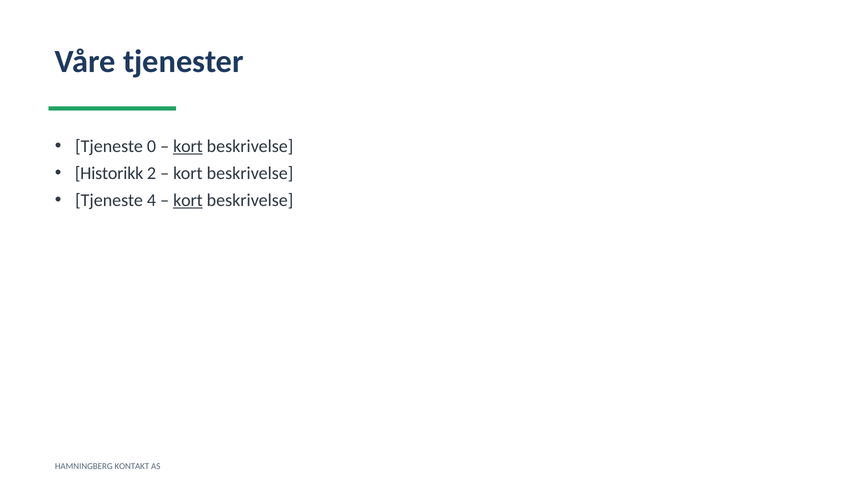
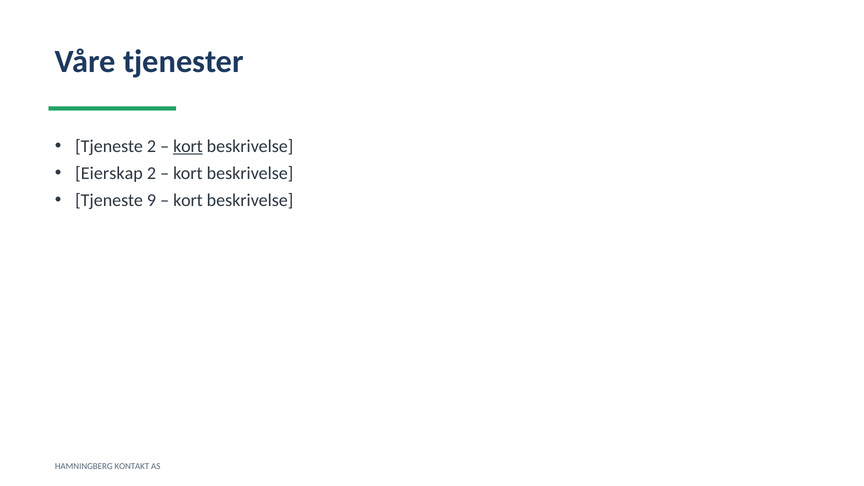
Tjeneste 0: 0 -> 2
Historikk: Historikk -> Eierskap
4: 4 -> 9
kort at (188, 200) underline: present -> none
